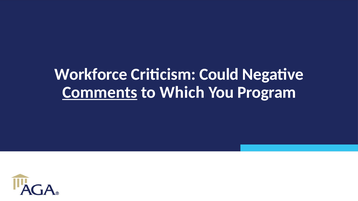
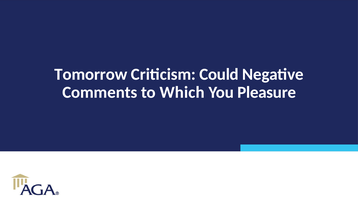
Workforce: Workforce -> Tomorrow
Comments underline: present -> none
Program: Program -> Pleasure
